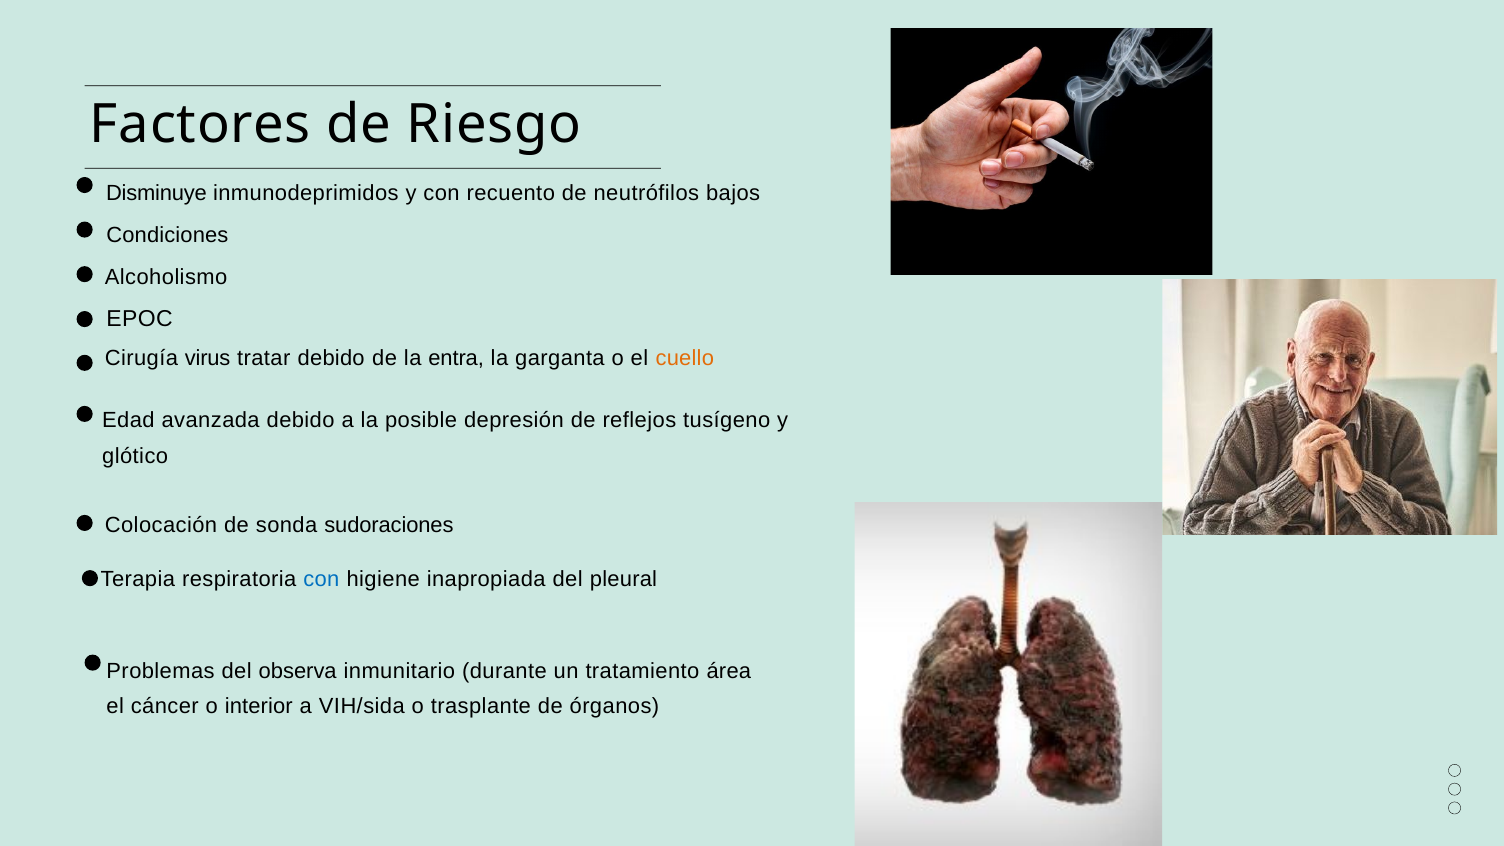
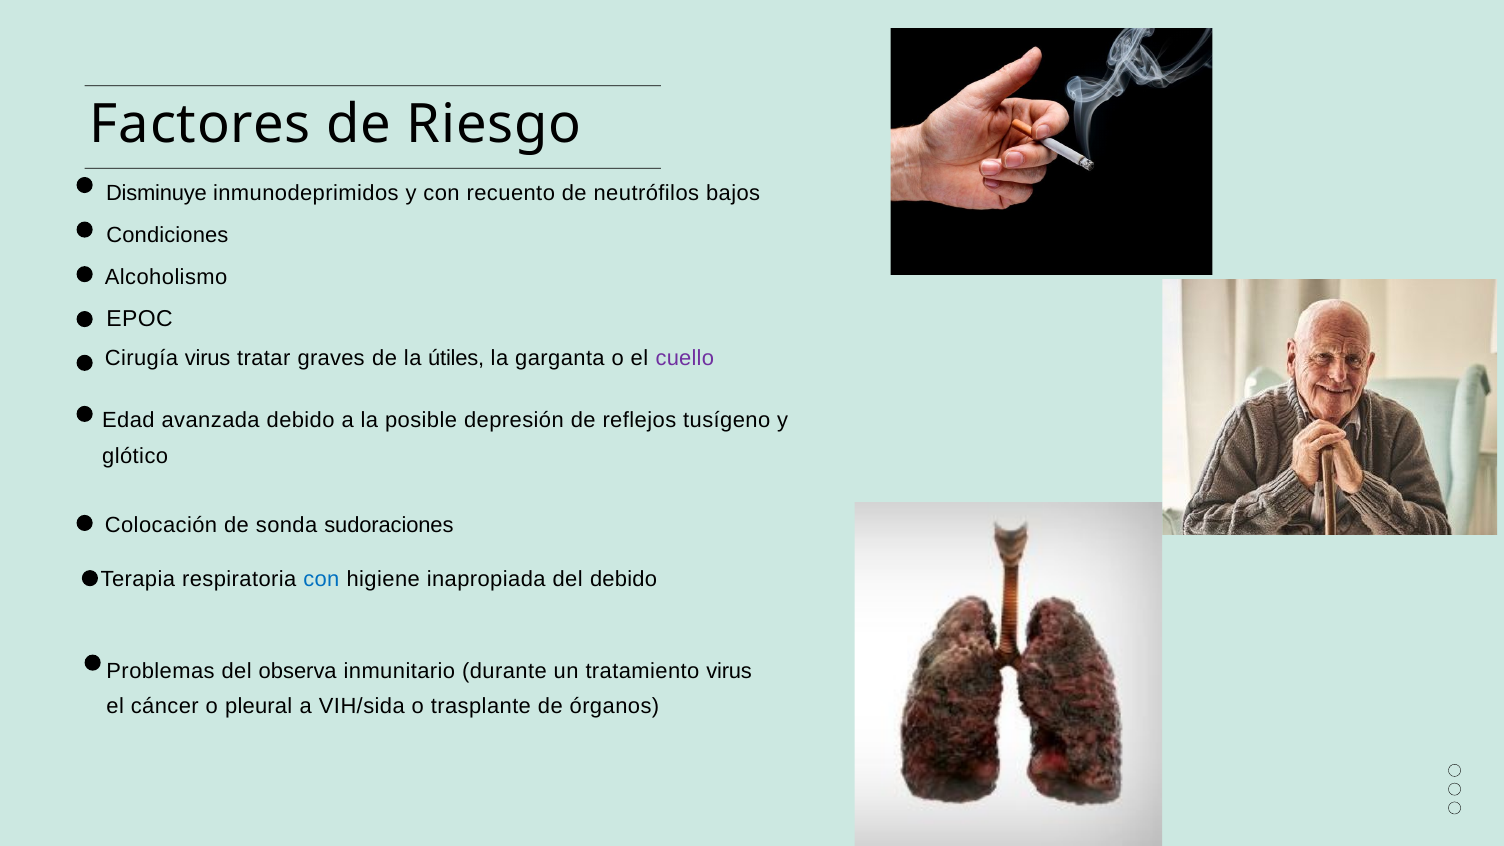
tratar debido: debido -> graves
entra: entra -> útiles
cuello colour: orange -> purple
del pleural: pleural -> debido
tratamiento área: área -> virus
interior: interior -> pleural
